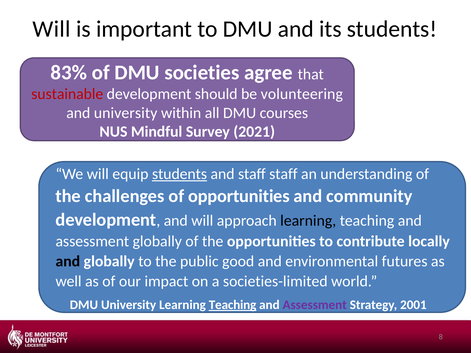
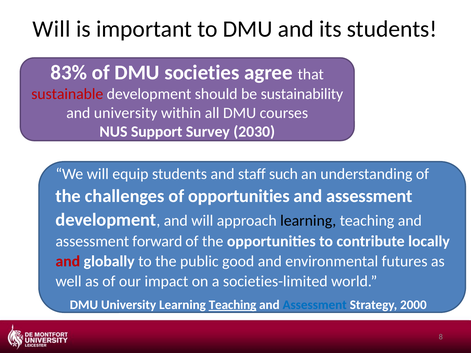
volunteering: volunteering -> sustainability
Mindful: Mindful -> Support
2021: 2021 -> 2030
students at (180, 174) underline: present -> none
staff staff: staff -> such
community at (369, 196): community -> assessment
assessment globally: globally -> forward
and at (68, 262) colour: black -> red
Assessment at (315, 305) colour: purple -> blue
2001: 2001 -> 2000
